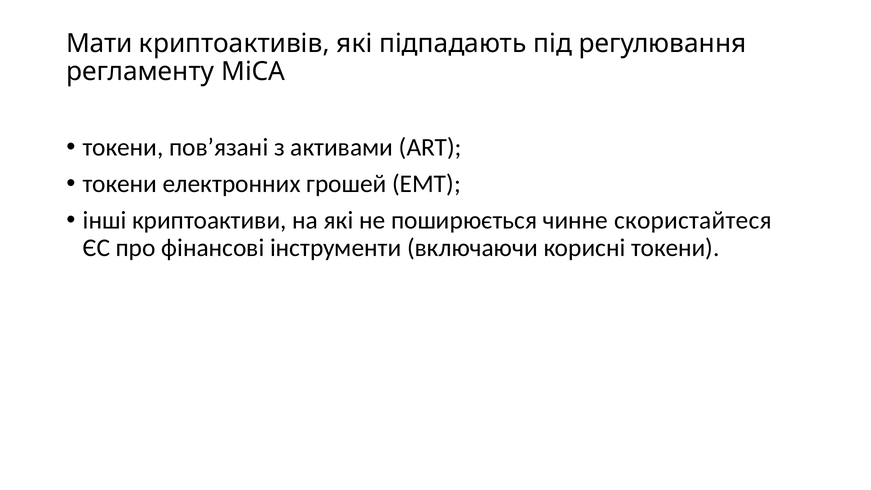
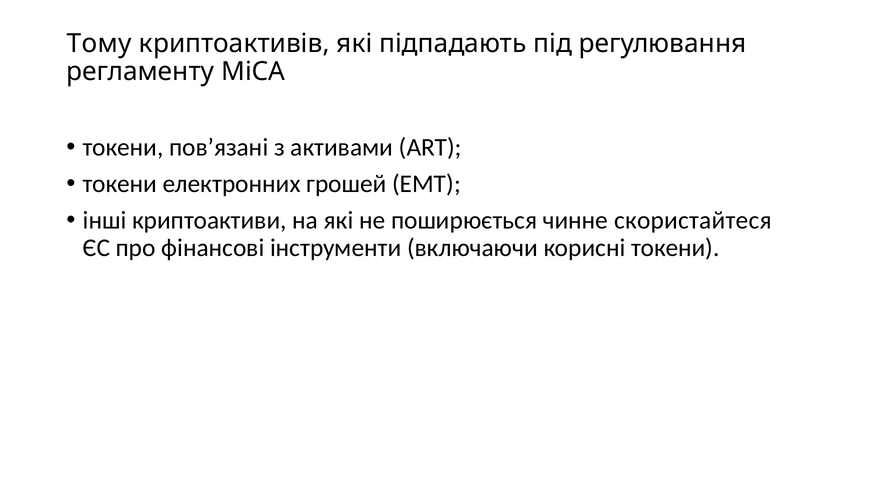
Мати: Мати -> Тому
